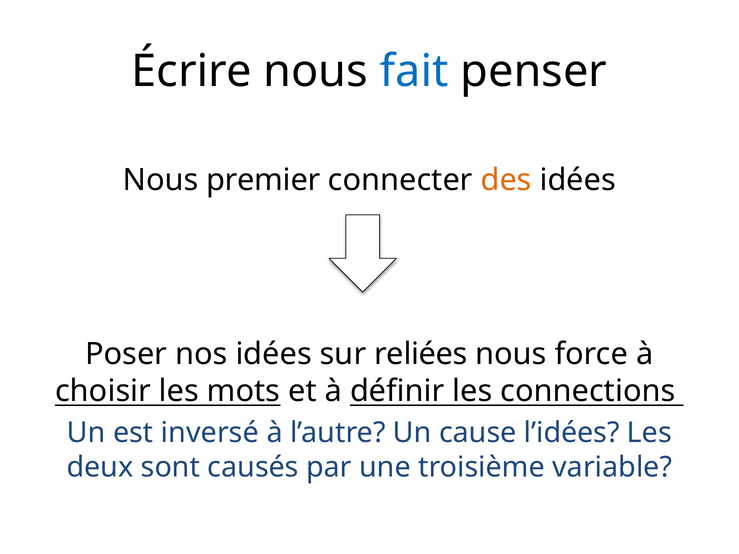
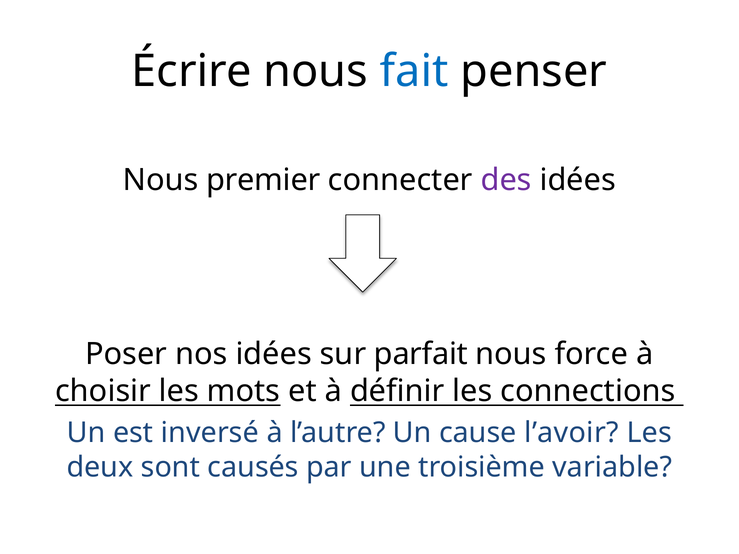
des colour: orange -> purple
reliées: reliées -> parfait
l’idées: l’idées -> l’avoir
